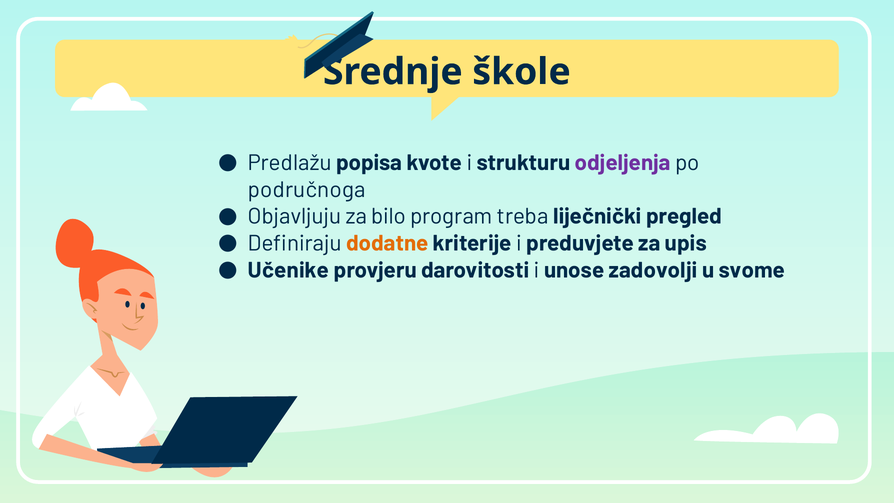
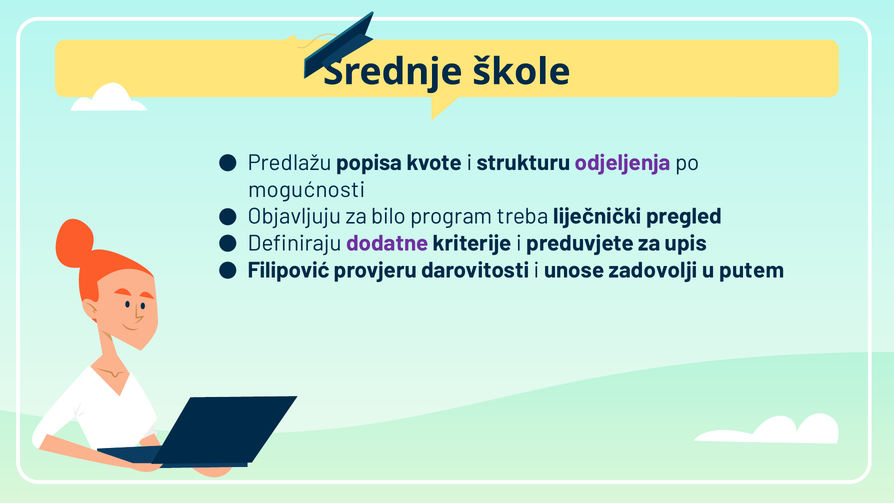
područnoga: područnoga -> mogućnosti
dodatne colour: orange -> purple
Učenike: Učenike -> Filipović
svome: svome -> putem
